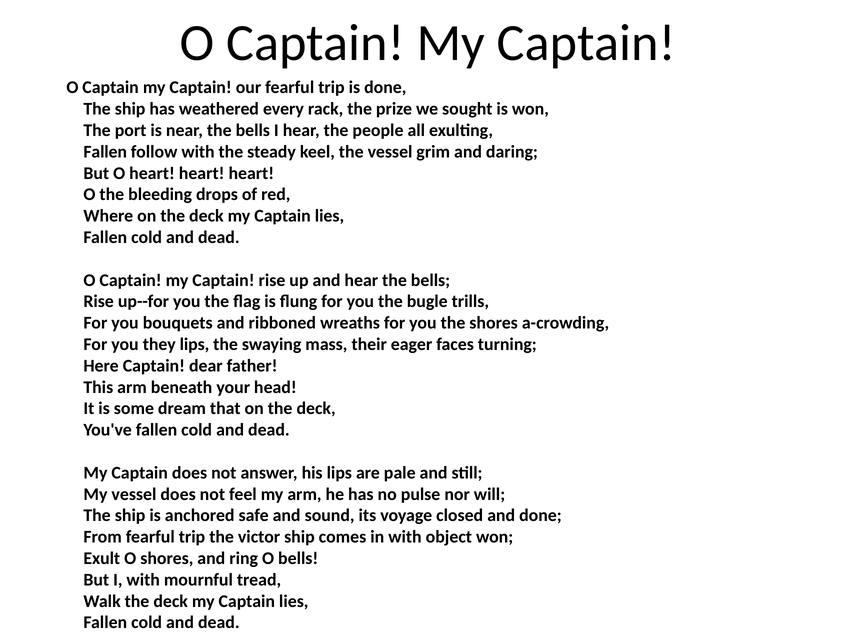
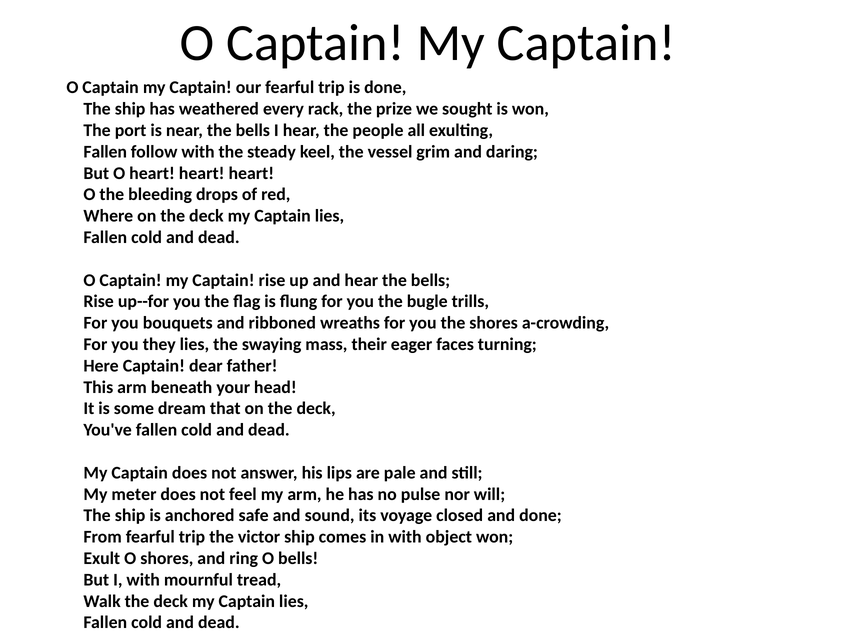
they lips: lips -> lies
My vessel: vessel -> meter
